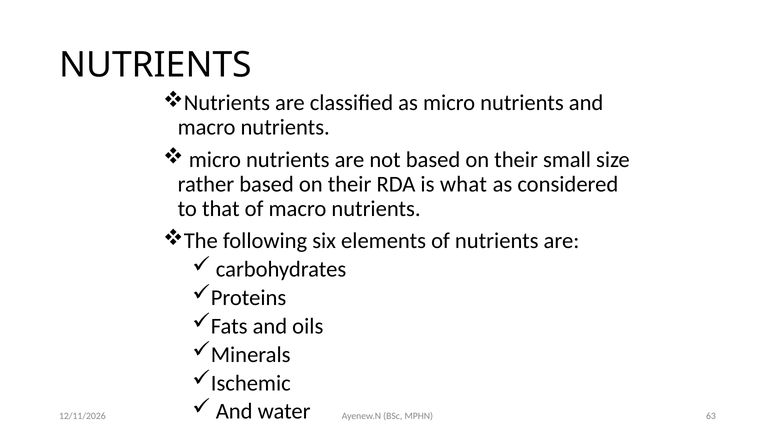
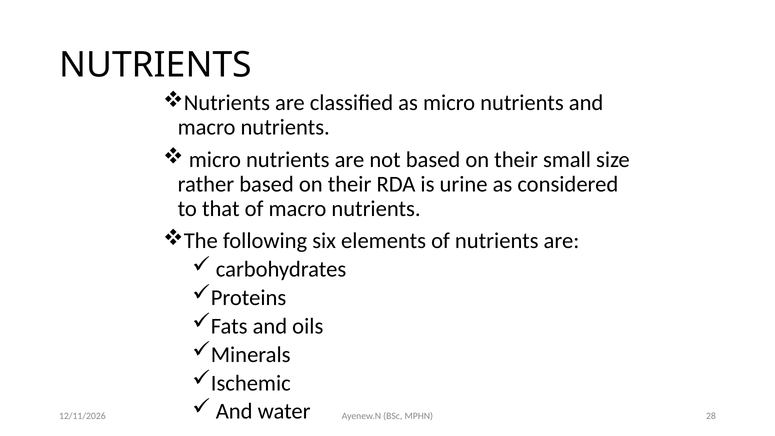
what: what -> urine
63: 63 -> 28
